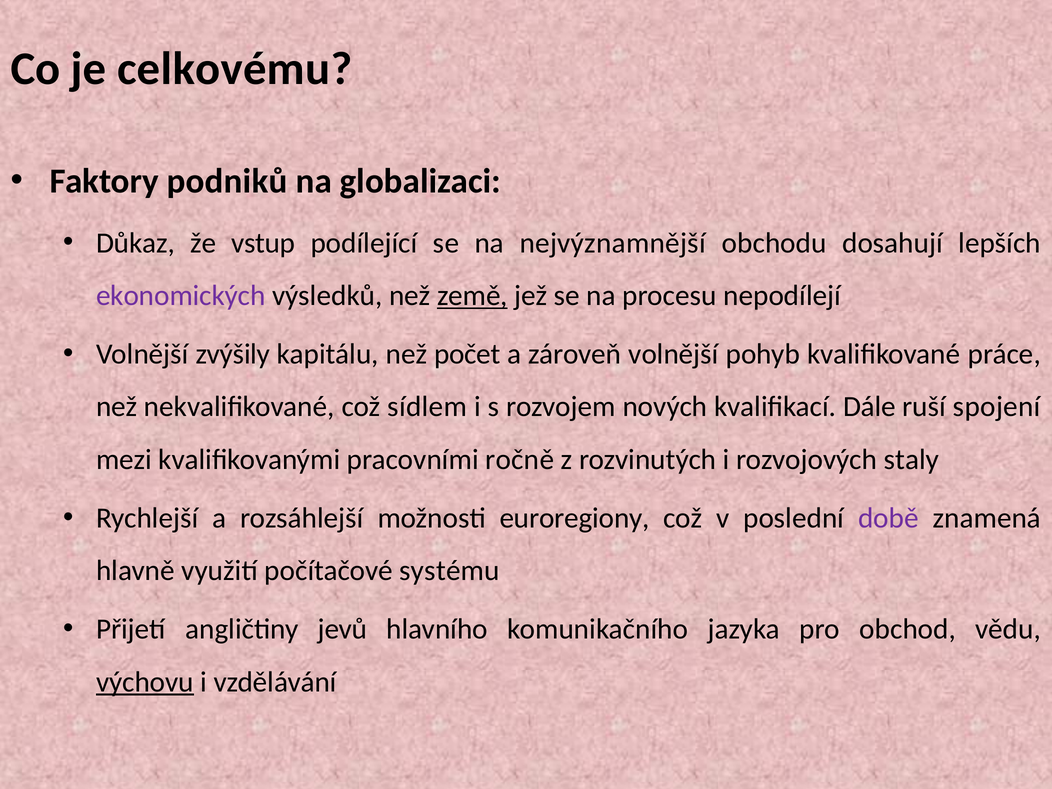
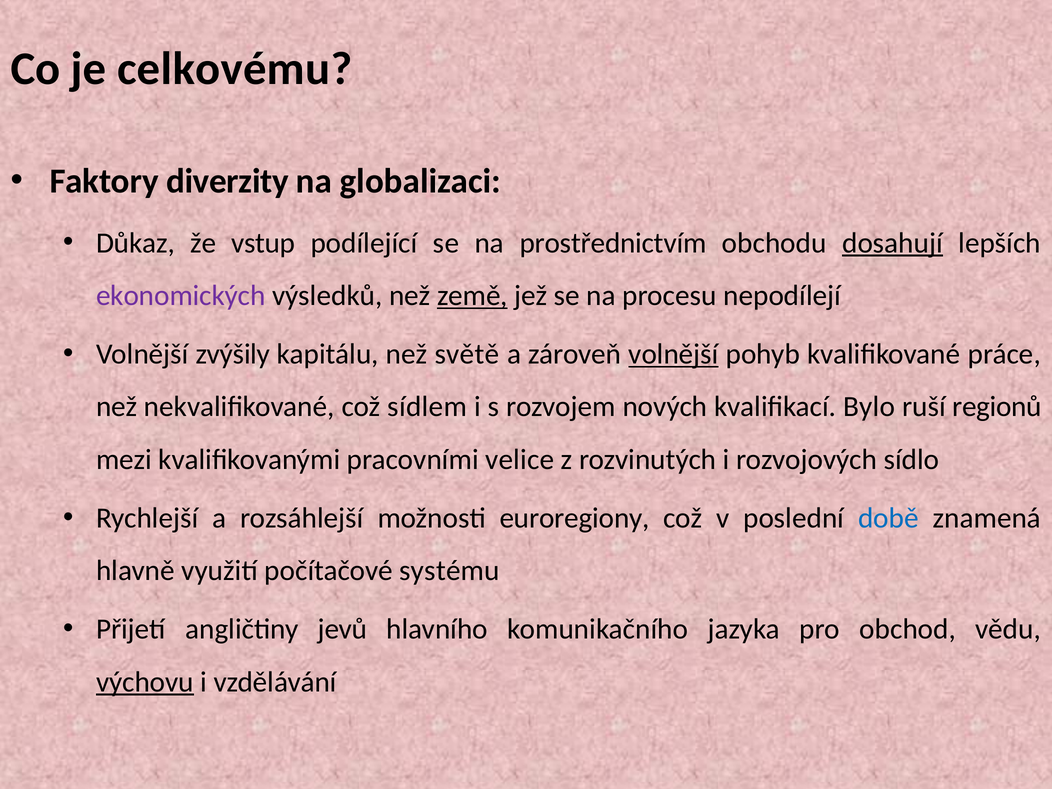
podniků: podniků -> diverzity
nejvýznamnější: nejvýznamnější -> prostřednictvím
dosahují underline: none -> present
počet: počet -> světě
volnější at (673, 354) underline: none -> present
Dále: Dále -> Bylo
spojení: spojení -> regionů
ročně: ročně -> velice
staly: staly -> sídlo
době colour: purple -> blue
